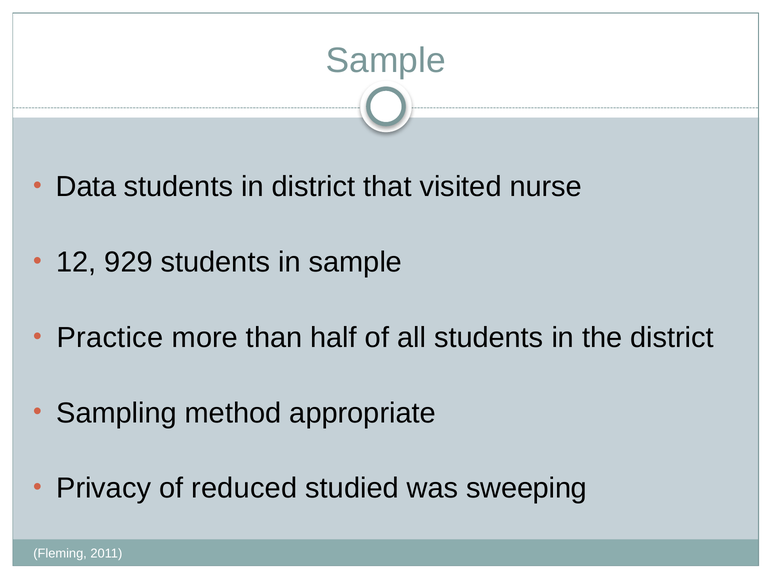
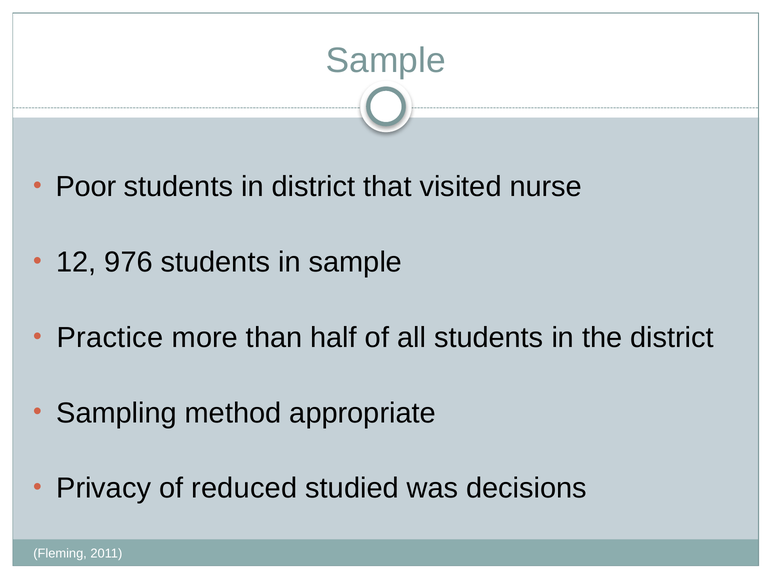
Data: Data -> Poor
929: 929 -> 976
sweeping: sweeping -> decisions
